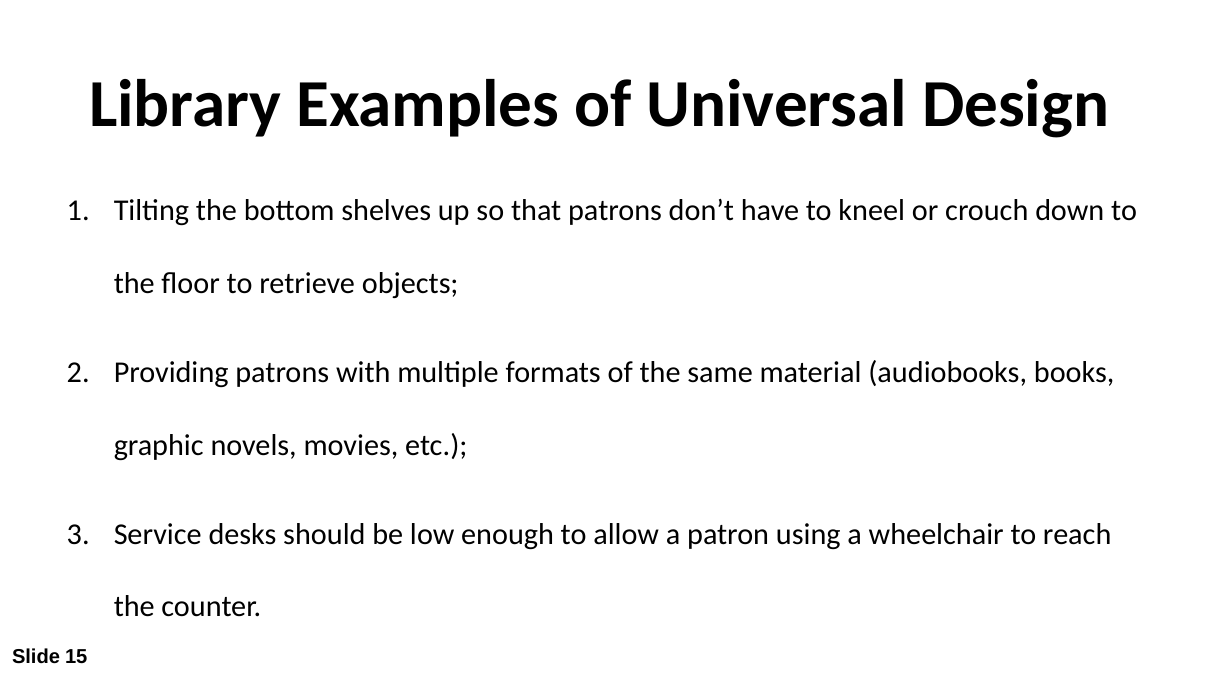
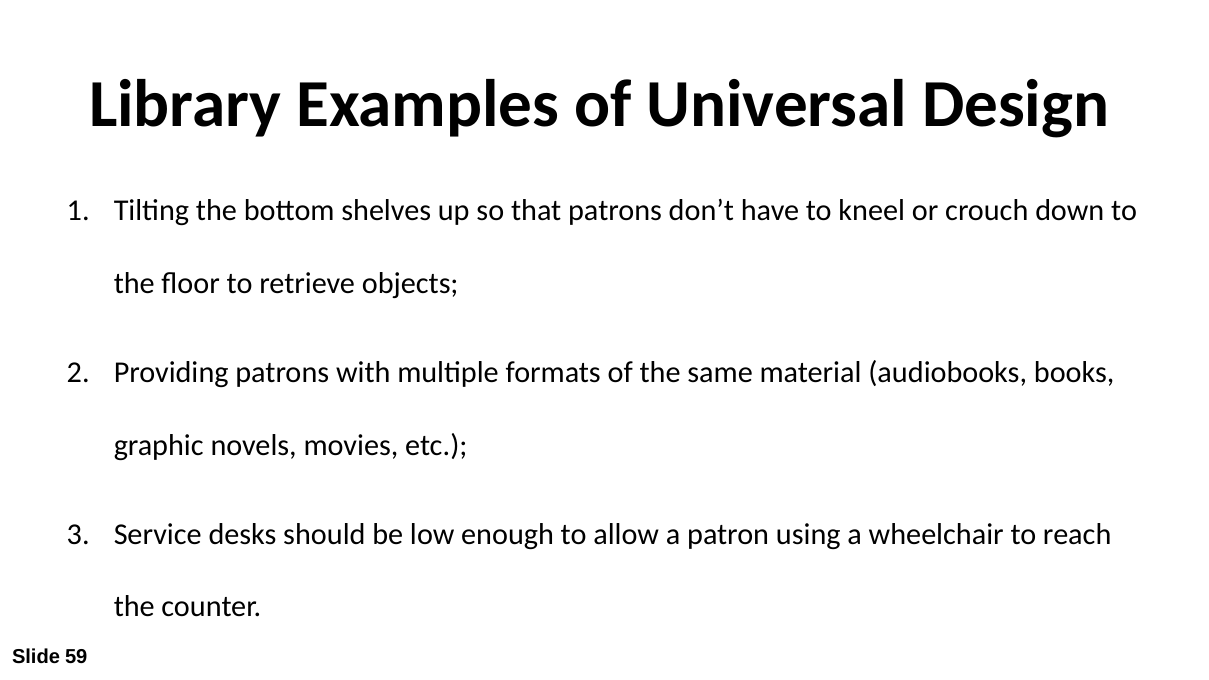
15: 15 -> 59
